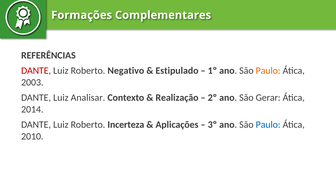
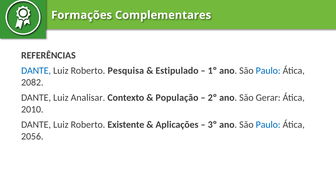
DANTE at (36, 71) colour: red -> blue
Negativo: Negativo -> Pesquisa
Paulo at (268, 71) colour: orange -> blue
2003: 2003 -> 2082
Realização: Realização -> População
2014: 2014 -> 2010
Incerteza: Incerteza -> Existente
2010: 2010 -> 2056
